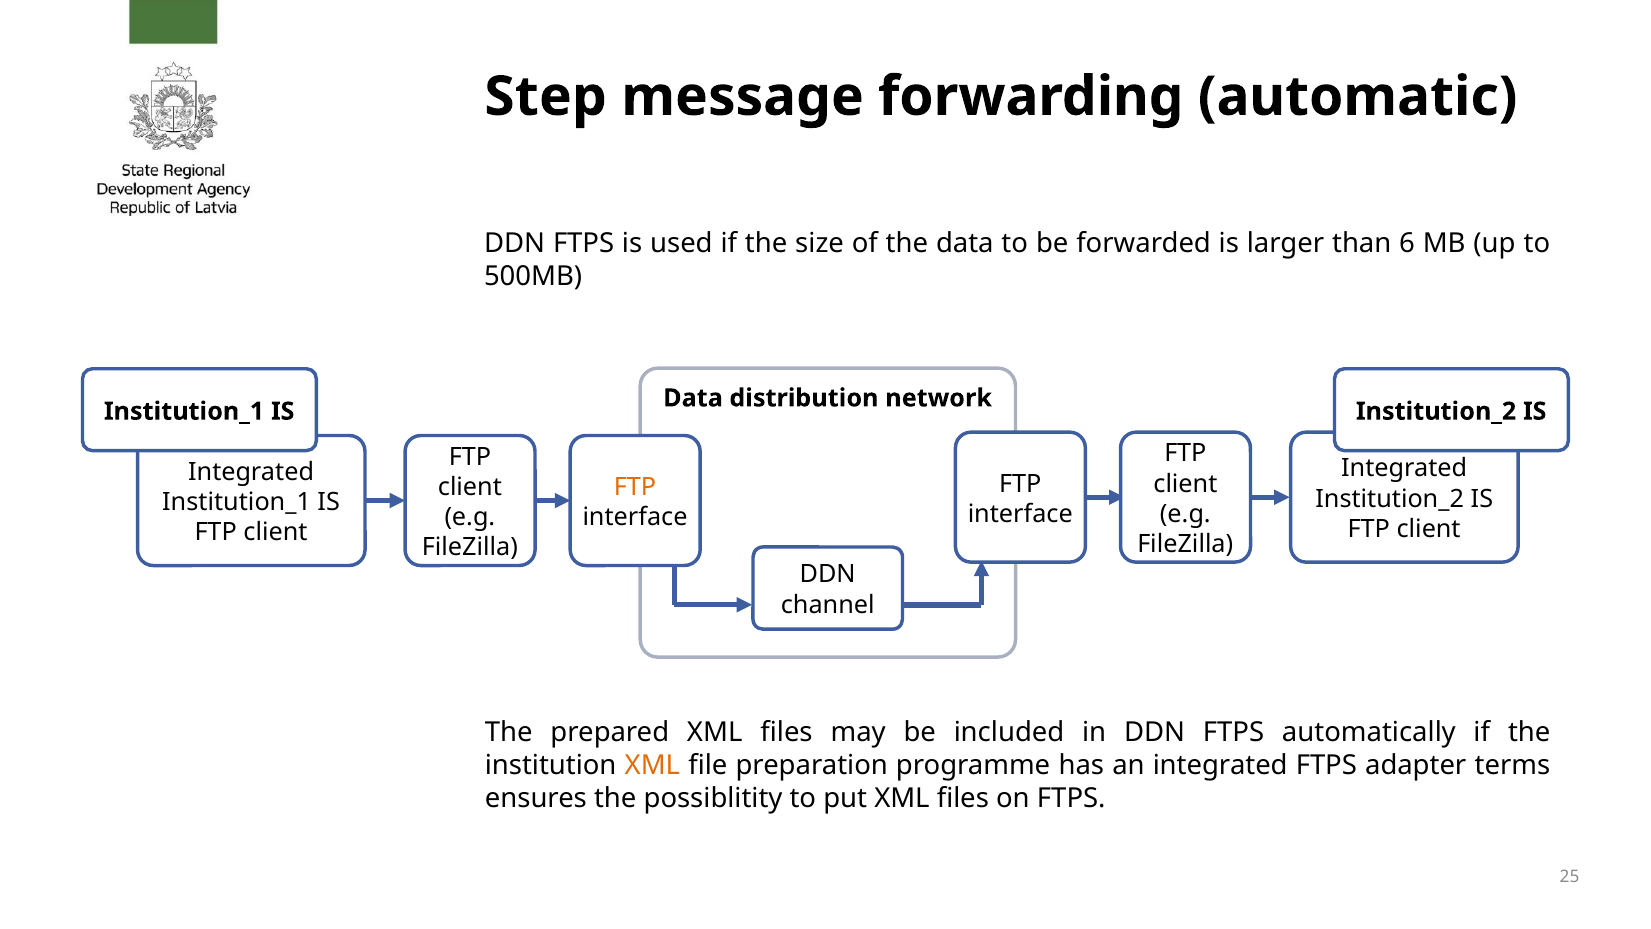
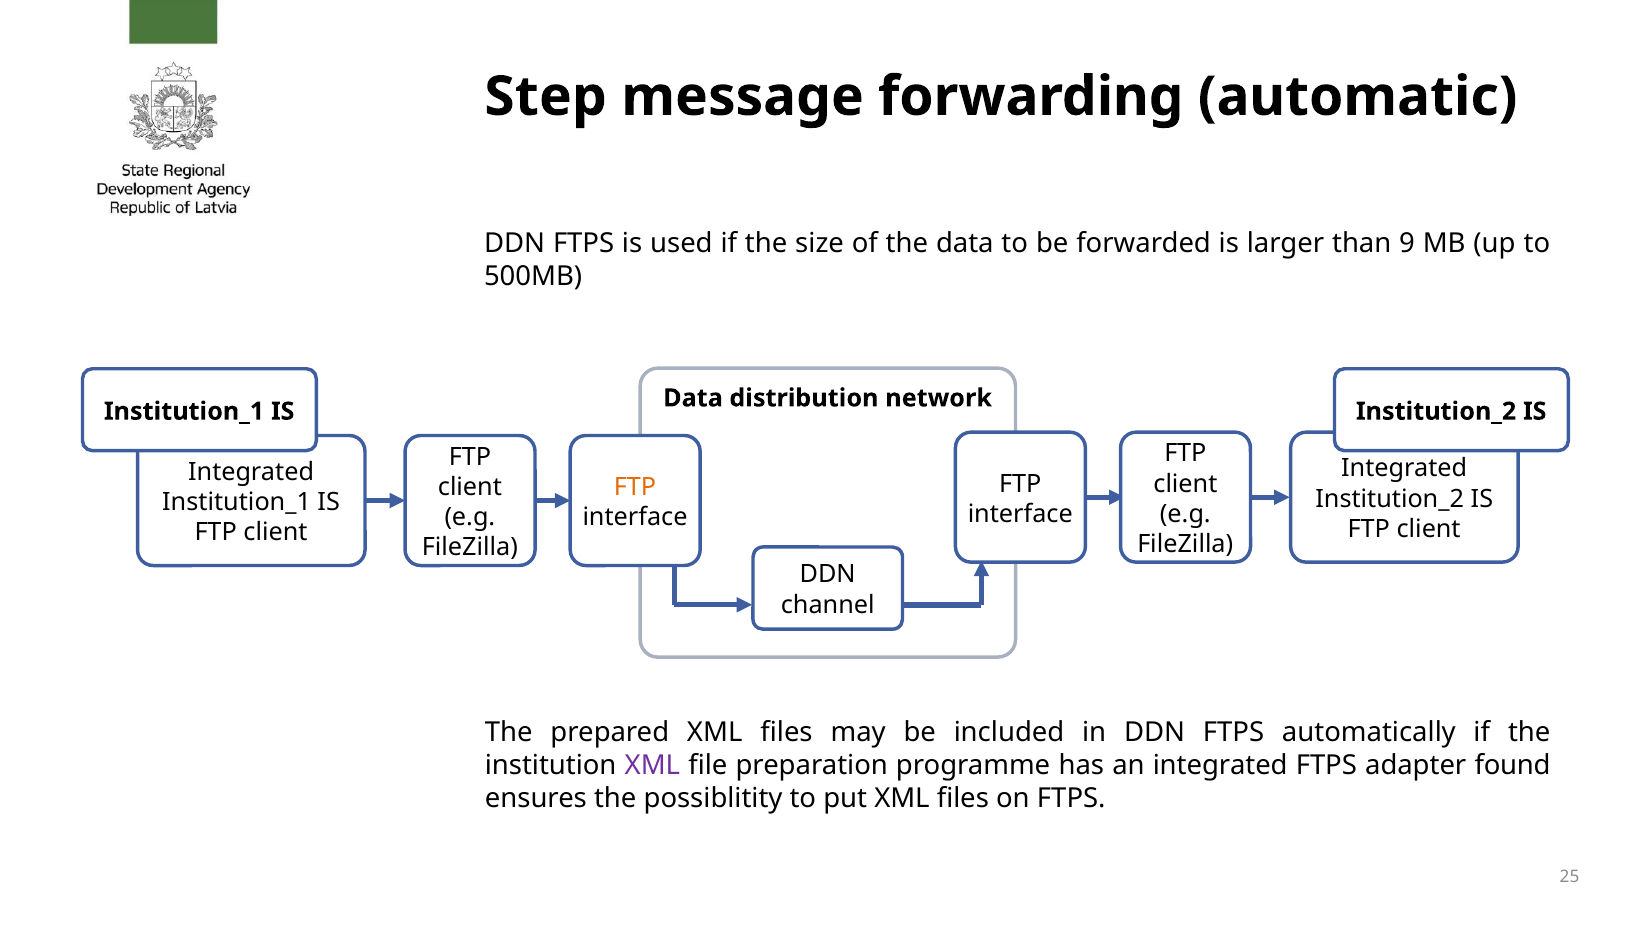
6: 6 -> 9
XML at (652, 765) colour: orange -> purple
terms: terms -> found
